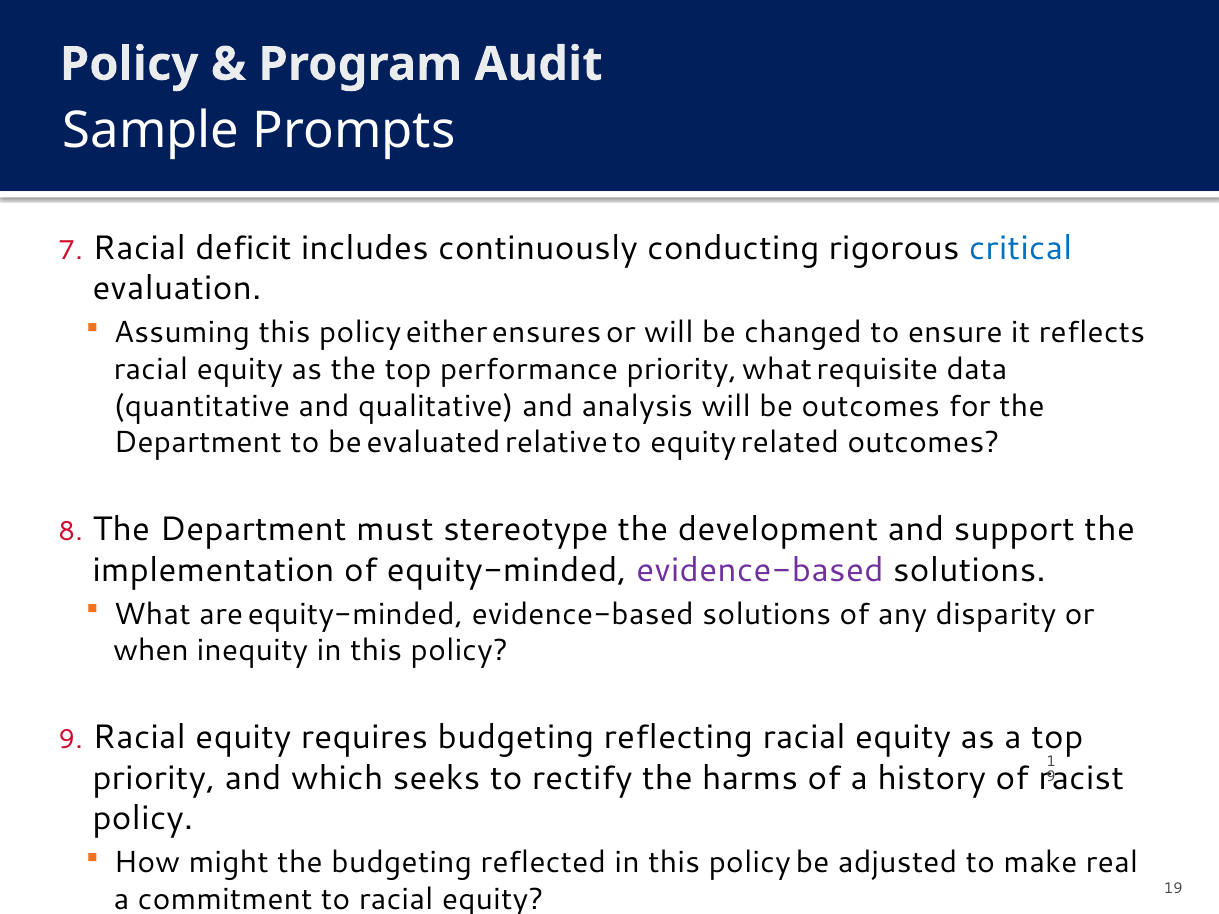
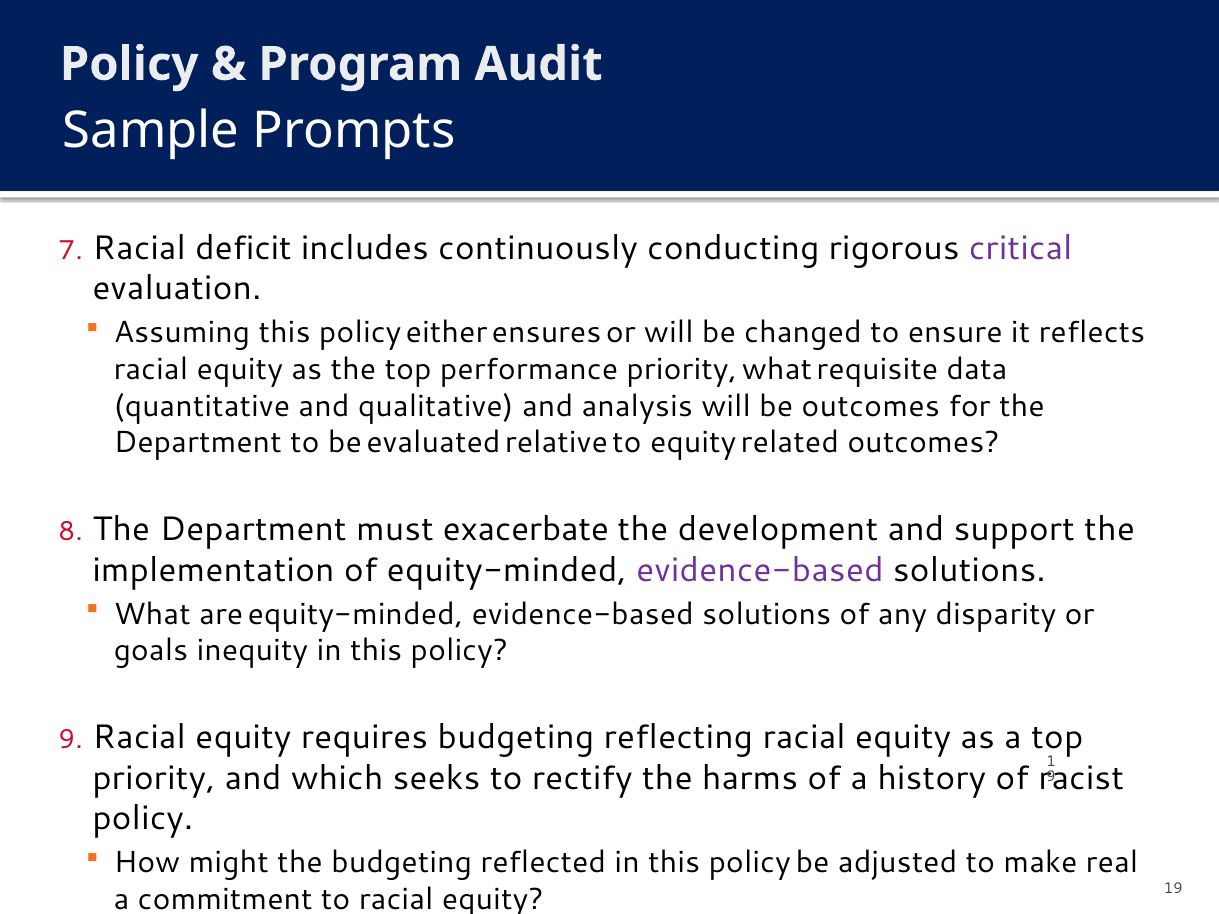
critical colour: blue -> purple
stereotype: stereotype -> exacerbate
when: when -> goals
